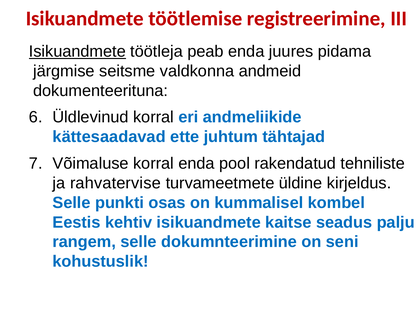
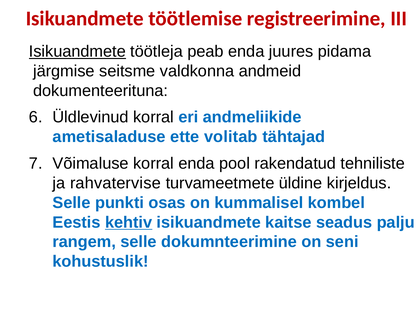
kättesaadavad: kättesaadavad -> ametisaladuse
juhtum: juhtum -> volitab
kehtiv underline: none -> present
